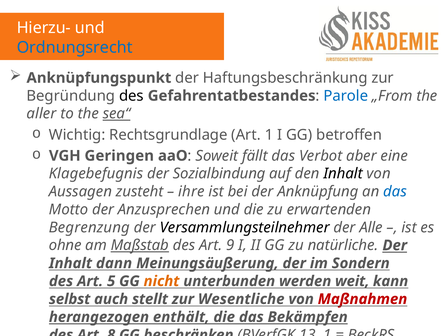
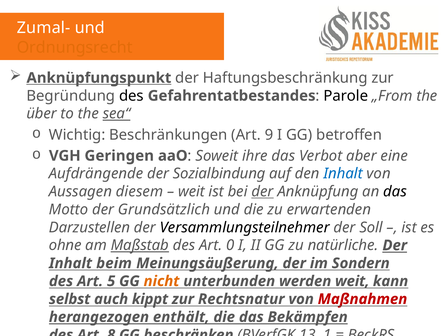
Hierzu-: Hierzu- -> Zumal-
Ordnungsrecht colour: blue -> orange
Anknüpfungspunkt underline: none -> present
Parole colour: blue -> black
aller: aller -> über
Rechtsgrundlage: Rechtsgrundlage -> Beschränkungen
Art 1: 1 -> 9
fällt: fällt -> ihre
Klagebefugnis: Klagebefugnis -> Aufdrängende
Inhalt at (343, 174) colour: black -> blue
zusteht: zusteht -> diesem
ihre at (191, 192): ihre -> weit
der at (263, 192) underline: none -> present
das at (395, 192) colour: blue -> black
Anzusprechen: Anzusprechen -> Grundsätzlich
Begrenzung: Begrenzung -> Darzustellen
Alle: Alle -> Soll
9: 9 -> 0
dann: dann -> beim
stellt: stellt -> kippt
Wesentliche: Wesentliche -> Rechtsnatur
